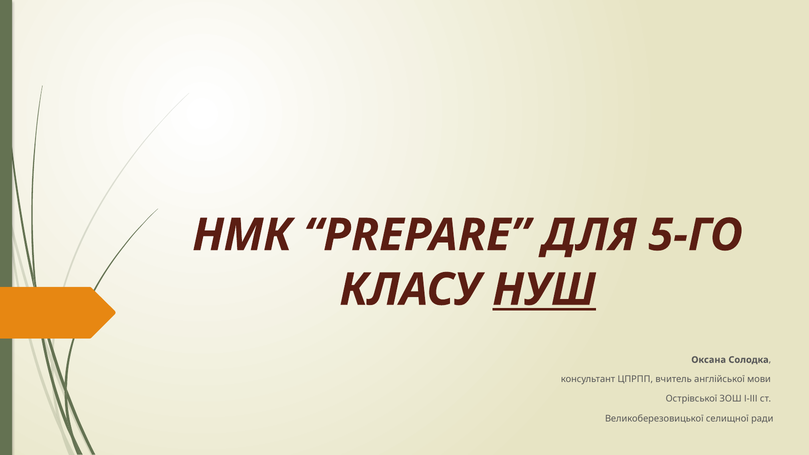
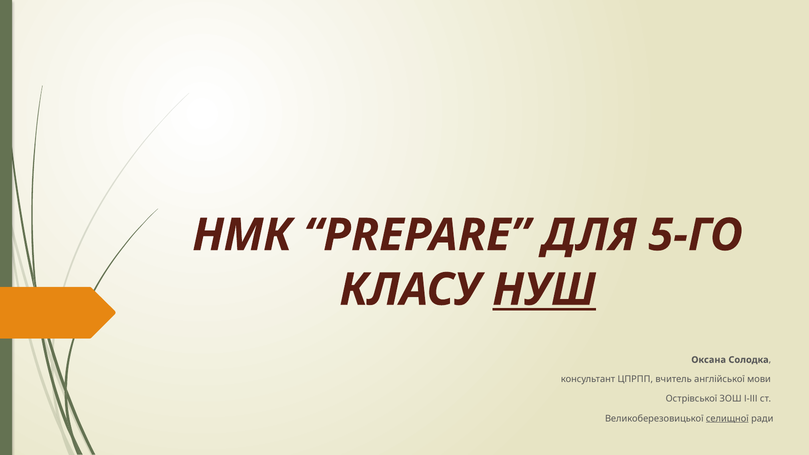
селищної underline: none -> present
